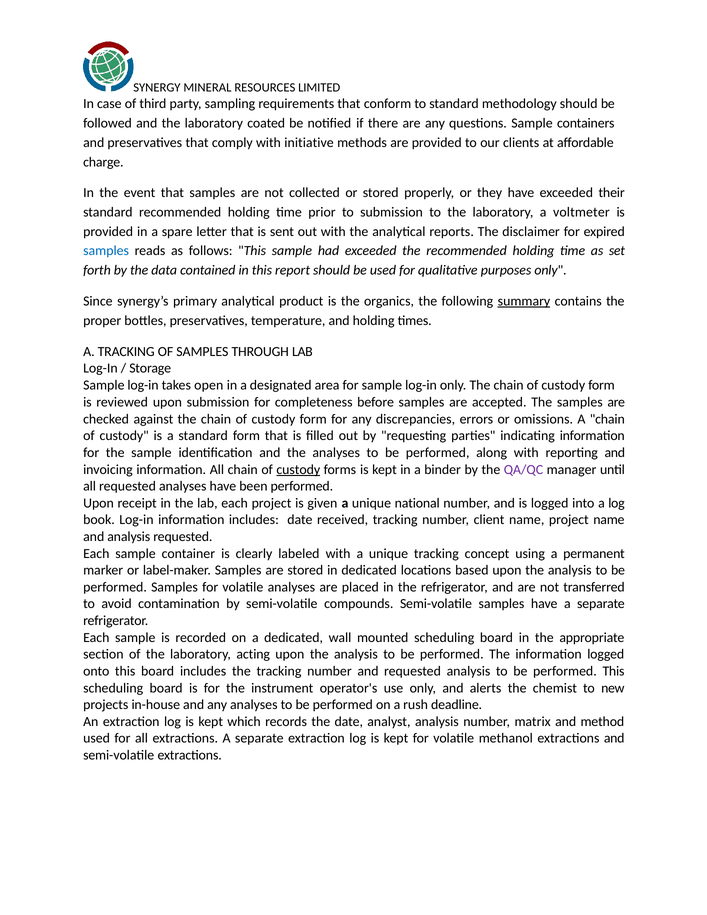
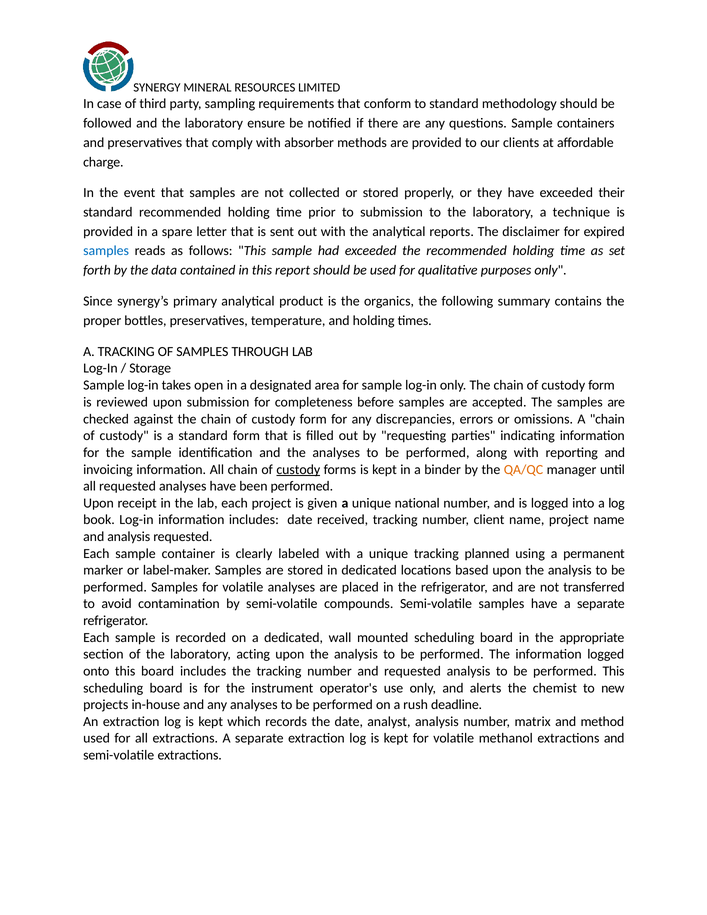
coated: coated -> ensure
initiative: initiative -> absorber
voltmeter: voltmeter -> technique
summary underline: present -> none
QA/QC colour: purple -> orange
concept: concept -> planned
